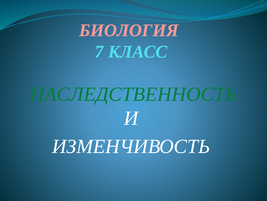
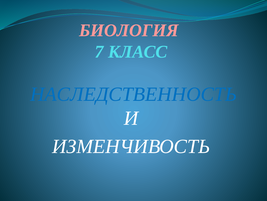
НАСЛЕДСТВЕННОСТЬ colour: green -> blue
